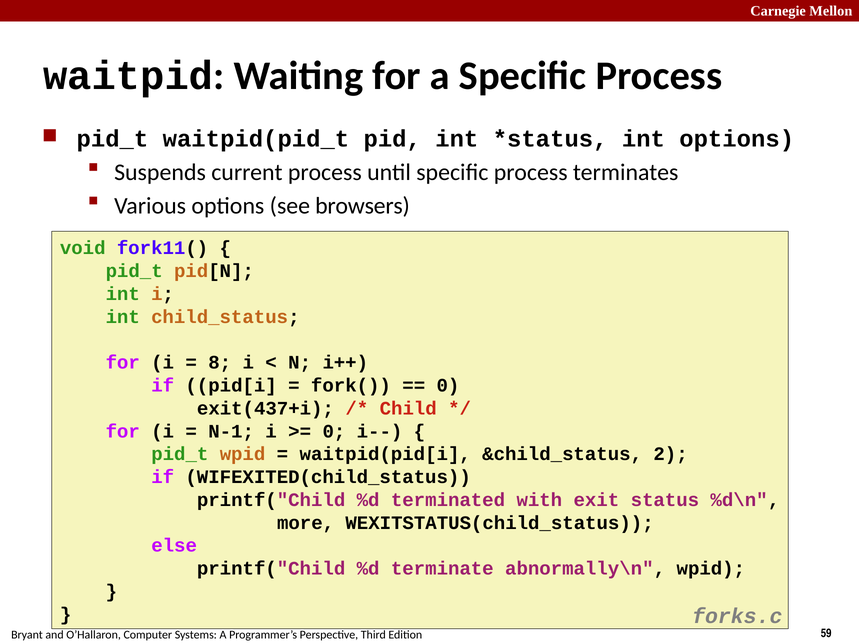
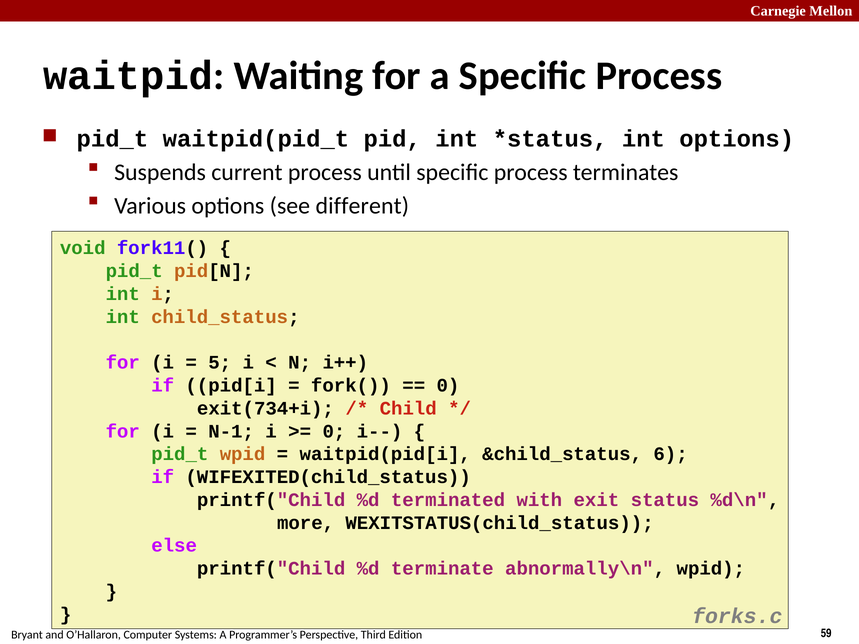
browsers: browsers -> different
8: 8 -> 5
exit(437+i: exit(437+i -> exit(734+i
2: 2 -> 6
